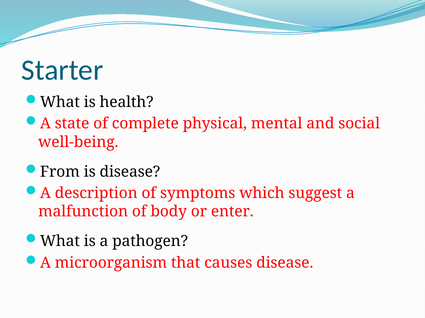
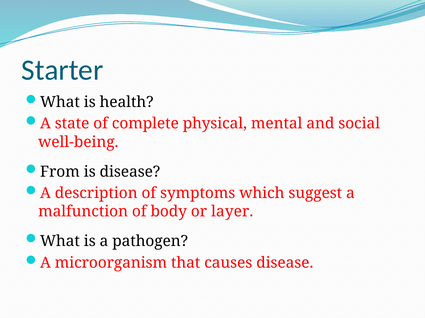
enter: enter -> layer
